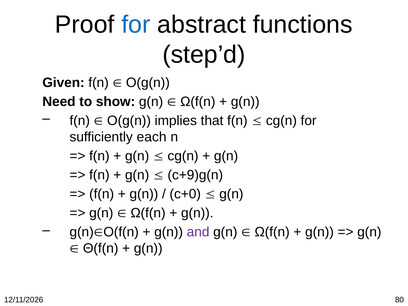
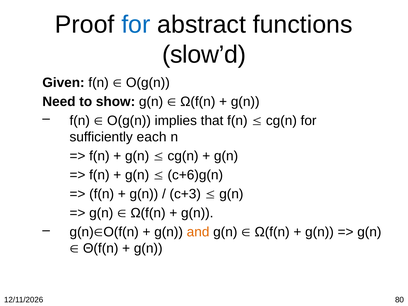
step’d: step’d -> slow’d
c+9)g(n: c+9)g(n -> c+6)g(n
c+0: c+0 -> c+3
and colour: purple -> orange
